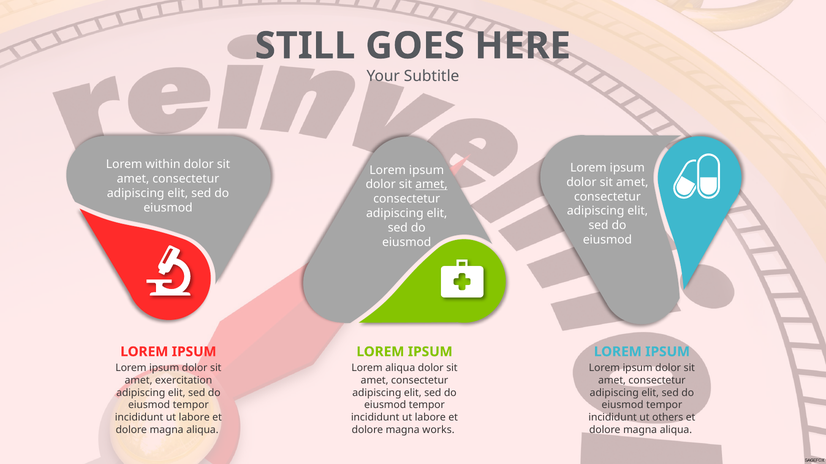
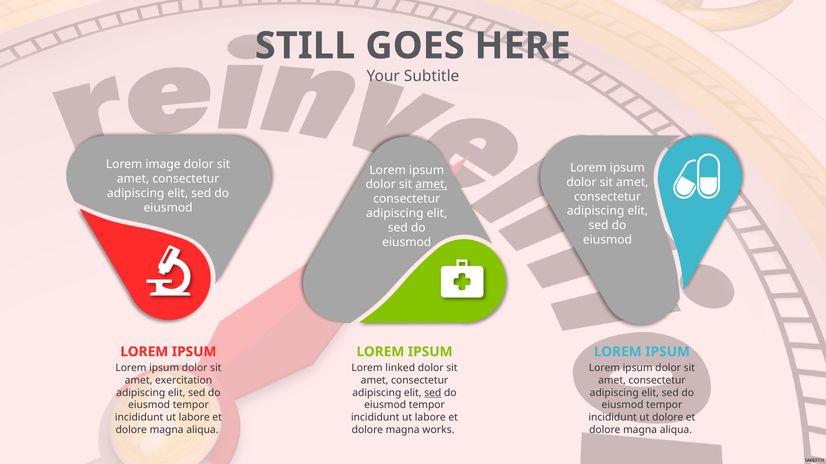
within: within -> image
Lorem aliqua: aliqua -> linked
sed at (433, 393) underline: none -> present
ut others: others -> dolore
